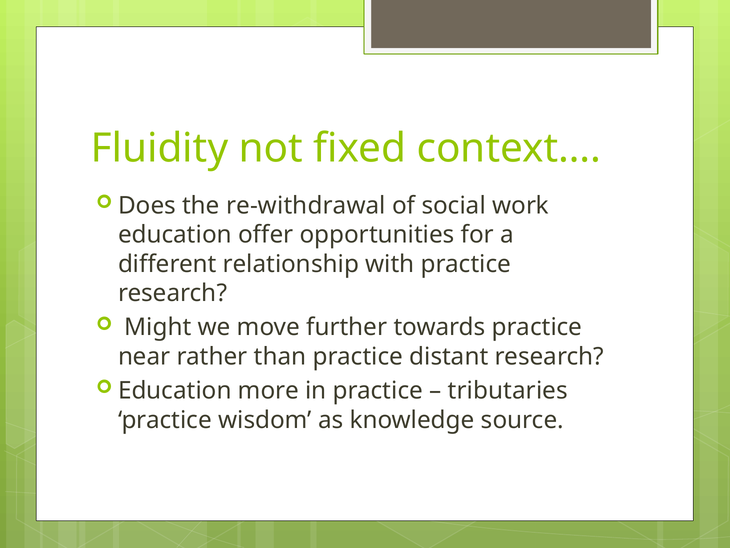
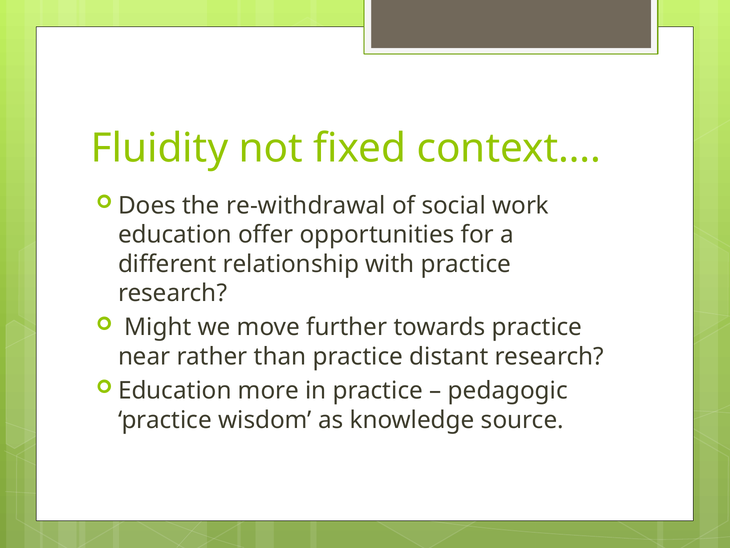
tributaries: tributaries -> pedagogic
